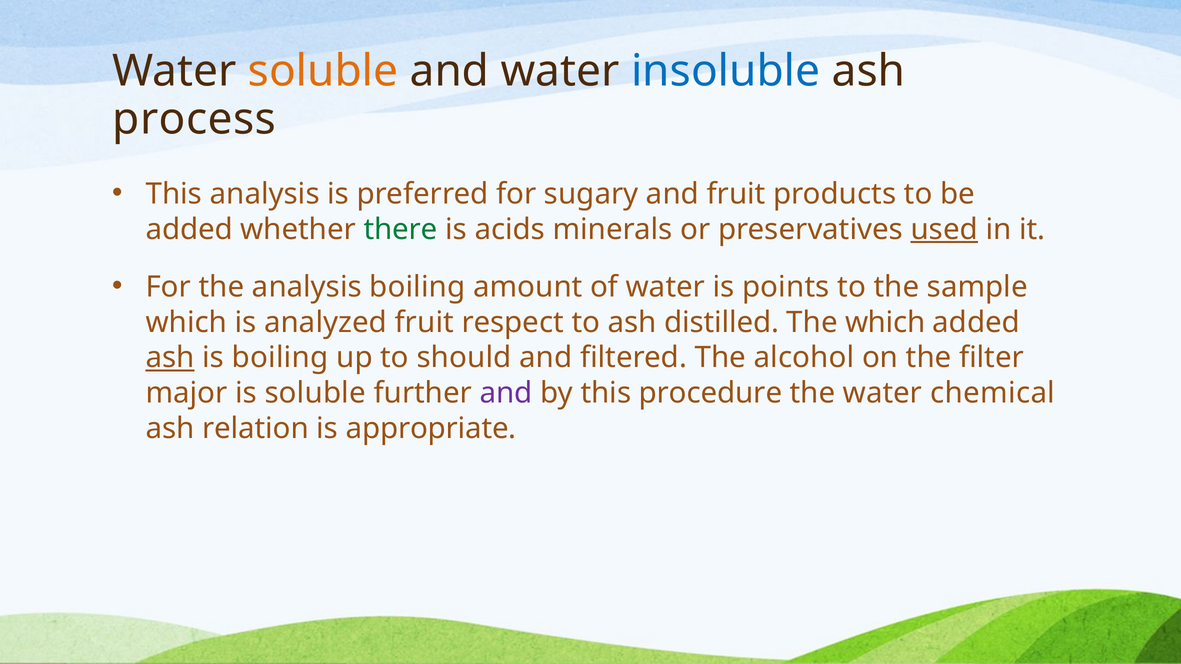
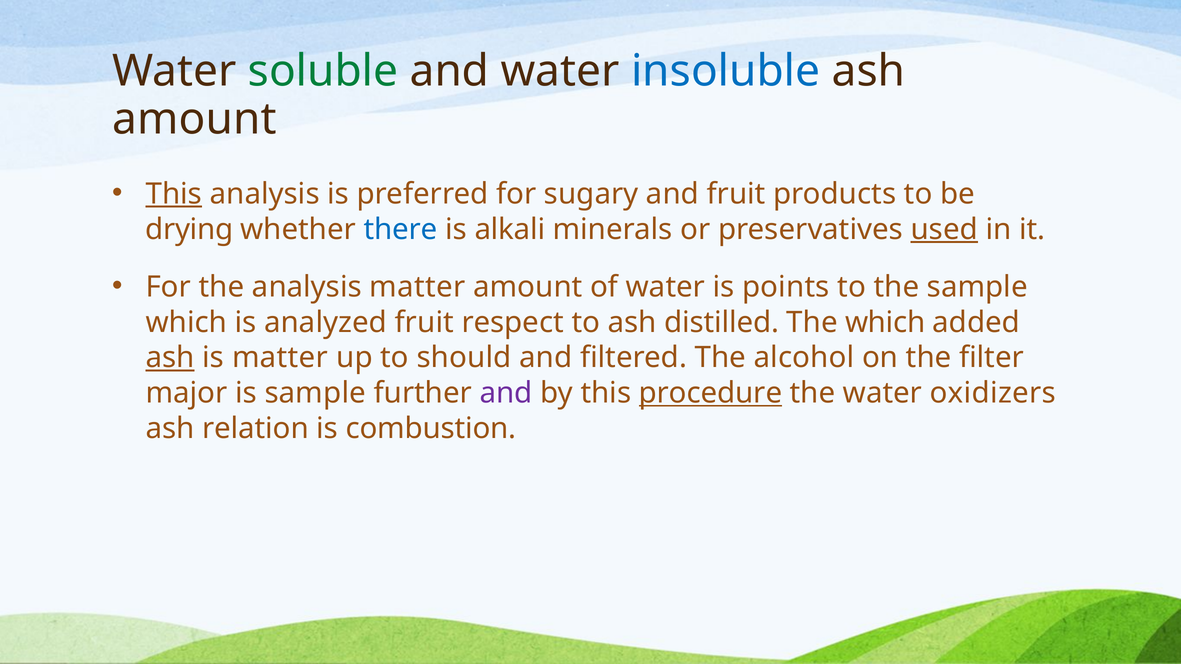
soluble at (323, 71) colour: orange -> green
process at (194, 119): process -> amount
This at (174, 194) underline: none -> present
added at (189, 229): added -> drying
there colour: green -> blue
acids: acids -> alkali
analysis boiling: boiling -> matter
is boiling: boiling -> matter
is soluble: soluble -> sample
procedure underline: none -> present
chemical: chemical -> oxidizers
appropriate: appropriate -> combustion
